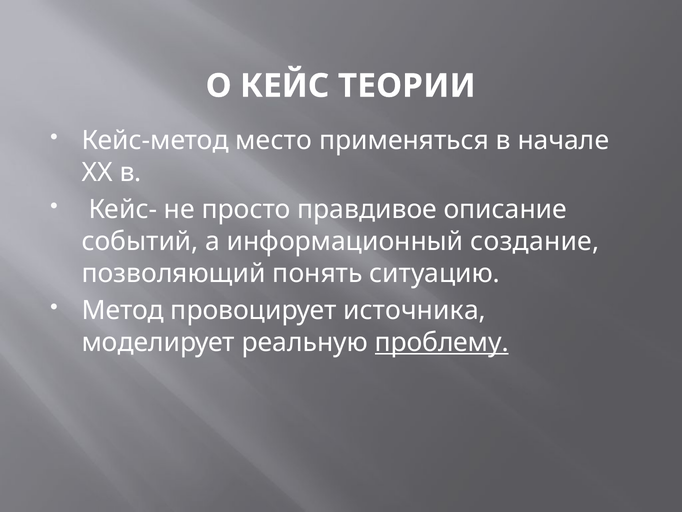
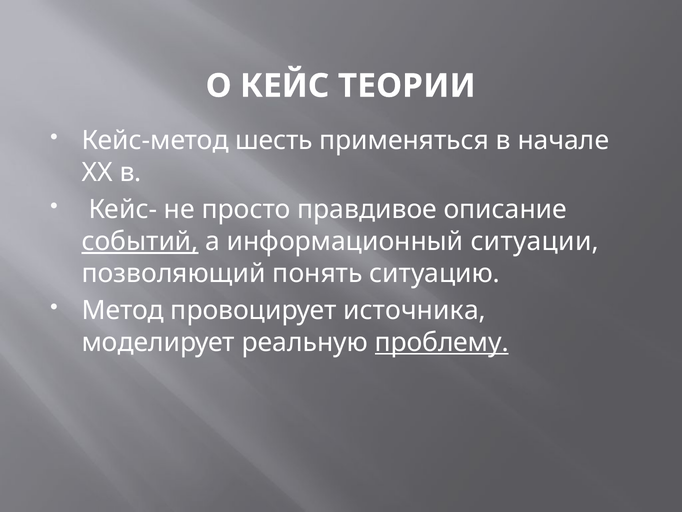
место: место -> шесть
событий underline: none -> present
создание: создание -> ситуации
